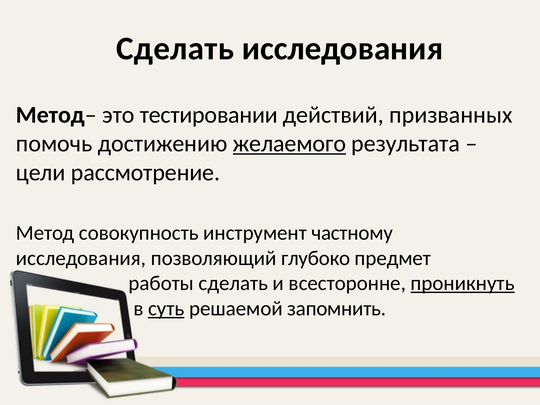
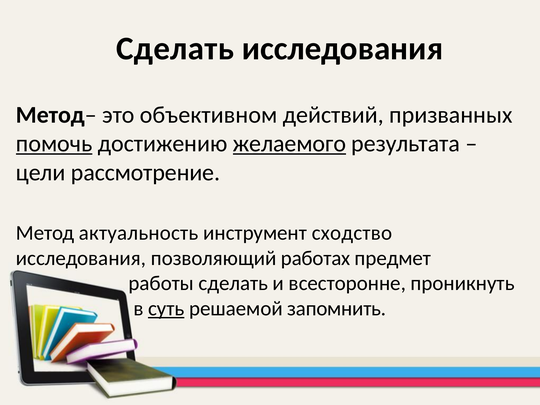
тестировании: тестировании -> объективном
помочь underline: none -> present
совокупность: совокупность -> актуальность
частному: частному -> сходство
глубоко: глубоко -> работах
проникнуть underline: present -> none
